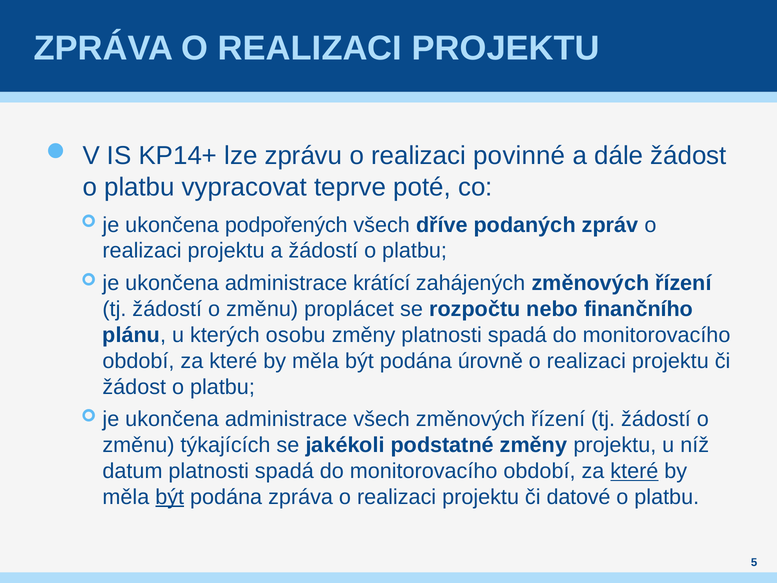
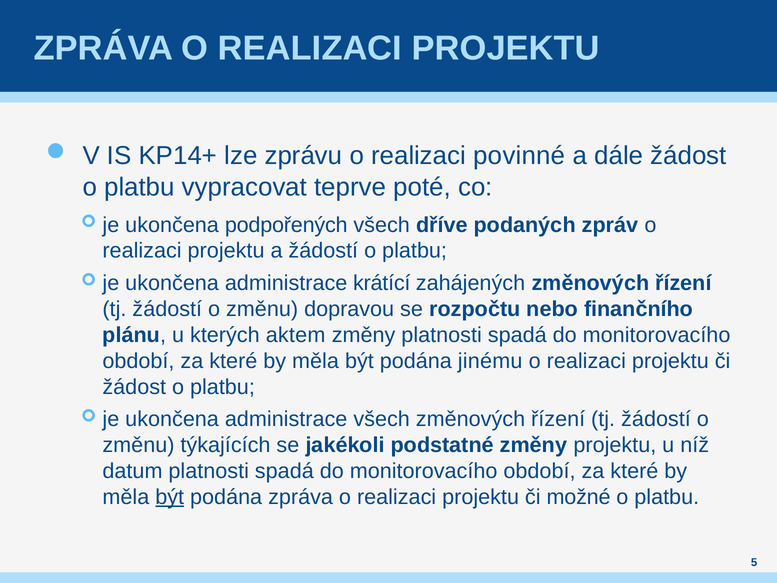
proplácet: proplácet -> dopravou
osobu: osobu -> aktem
úrovně: úrovně -> jinému
které at (634, 471) underline: present -> none
datové: datové -> možné
